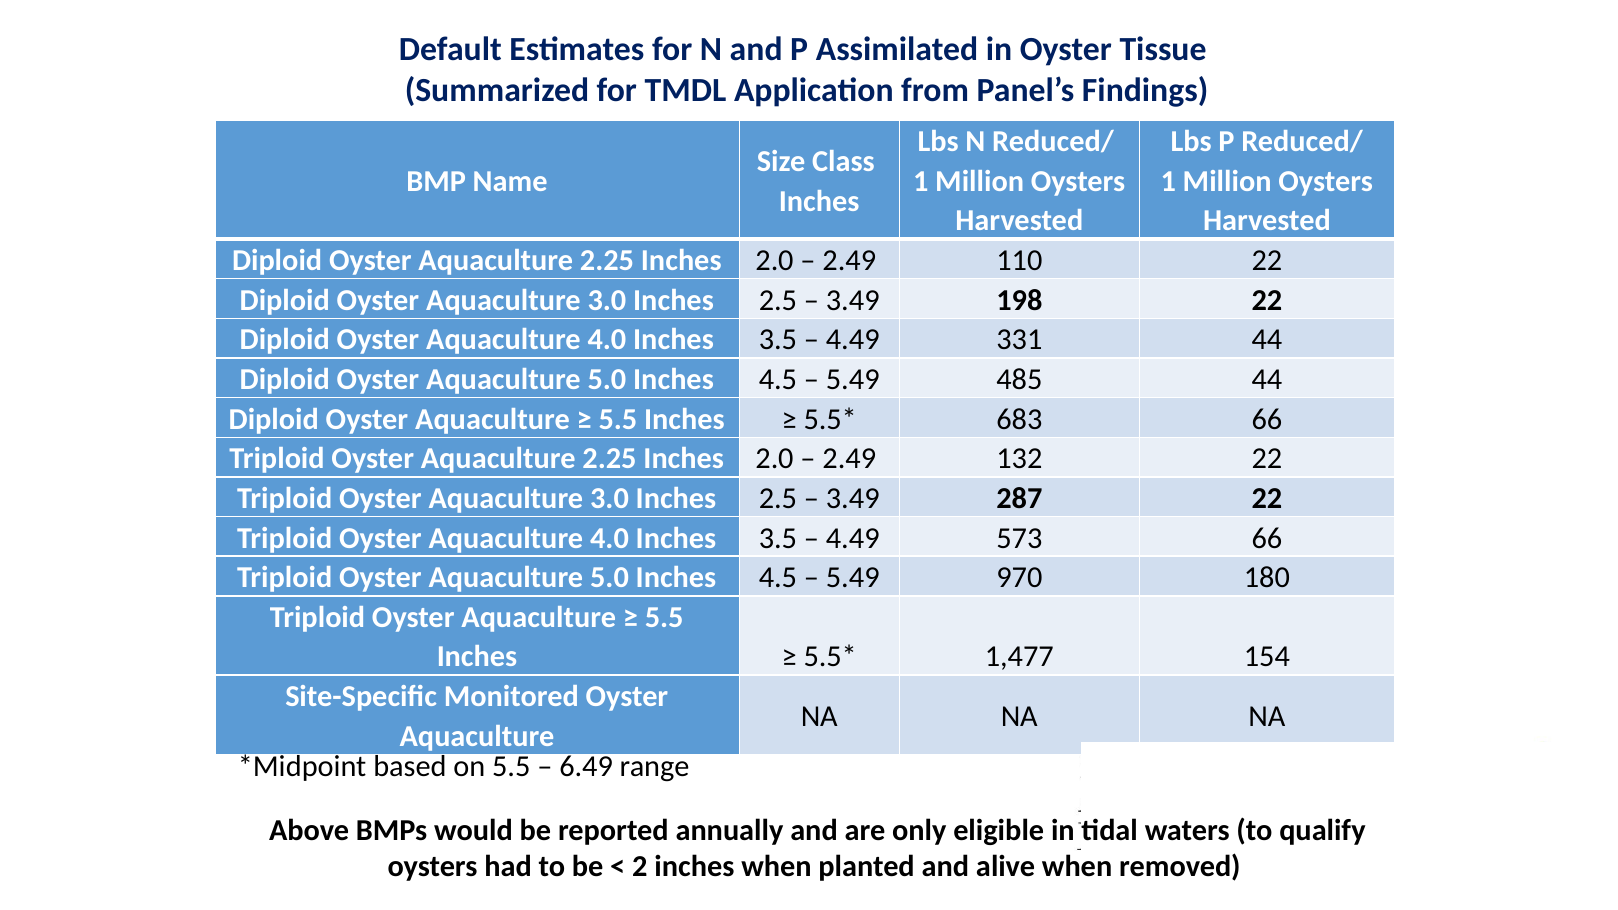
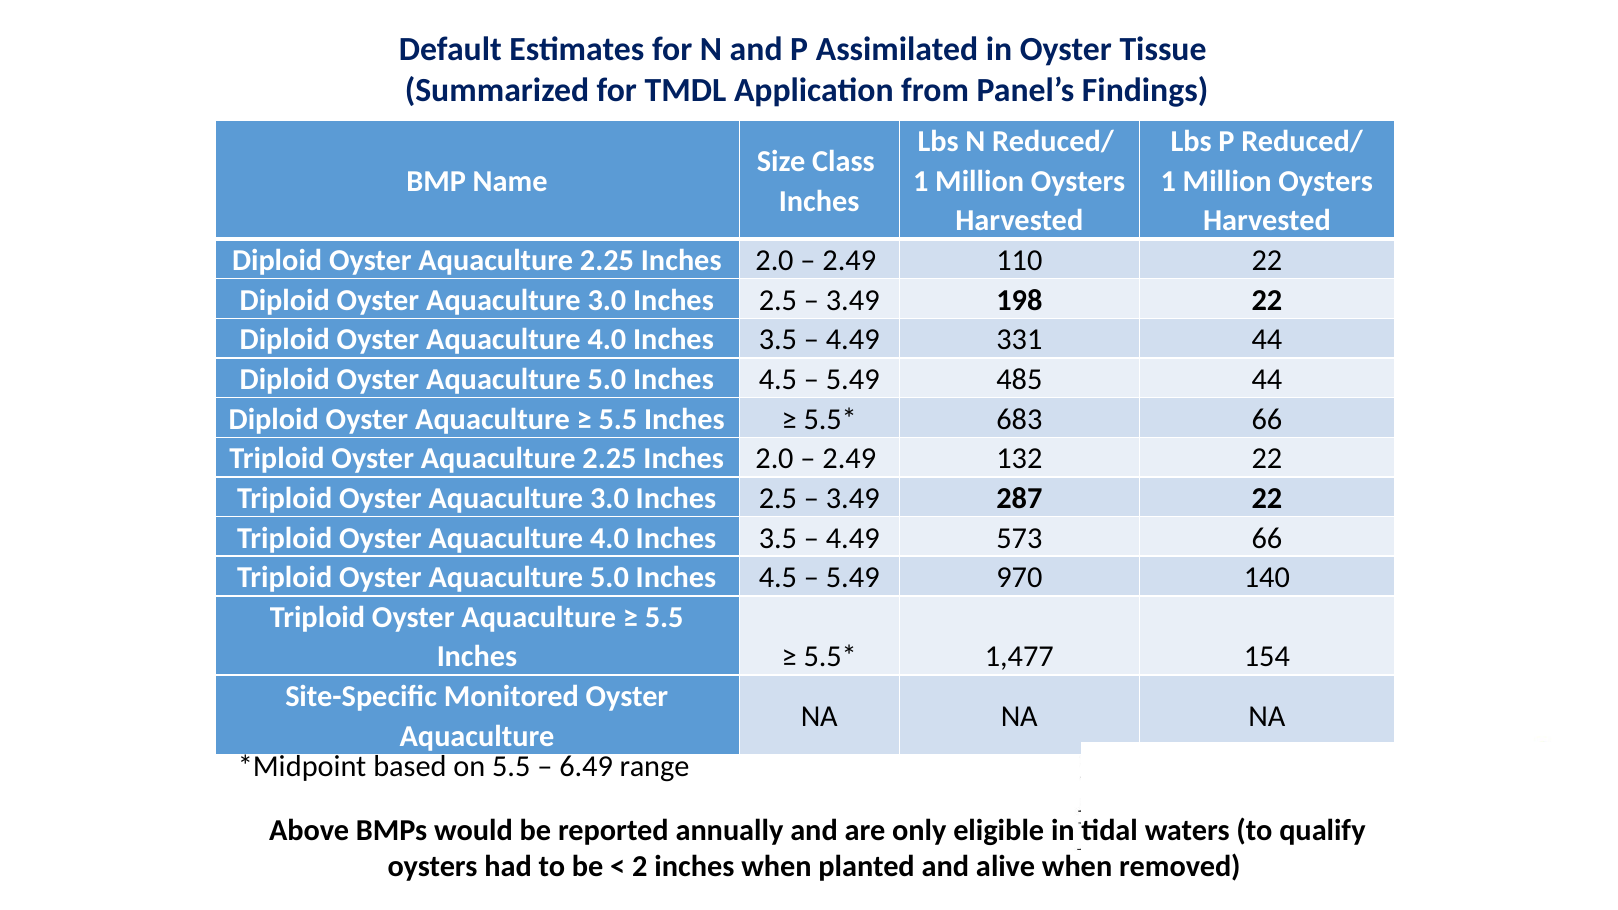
180: 180 -> 140
